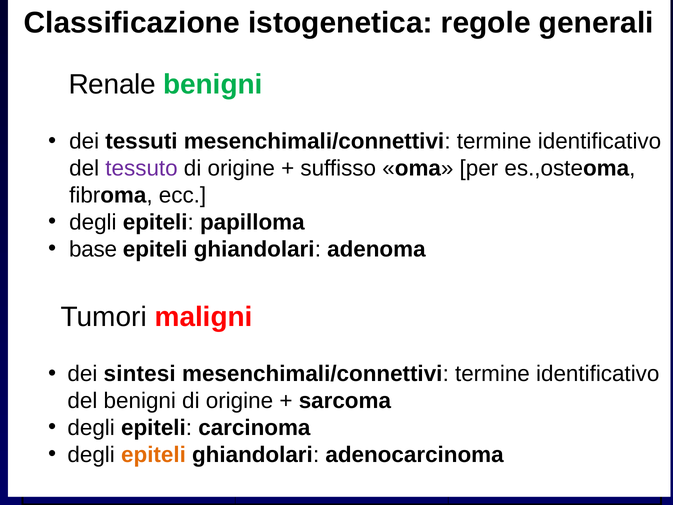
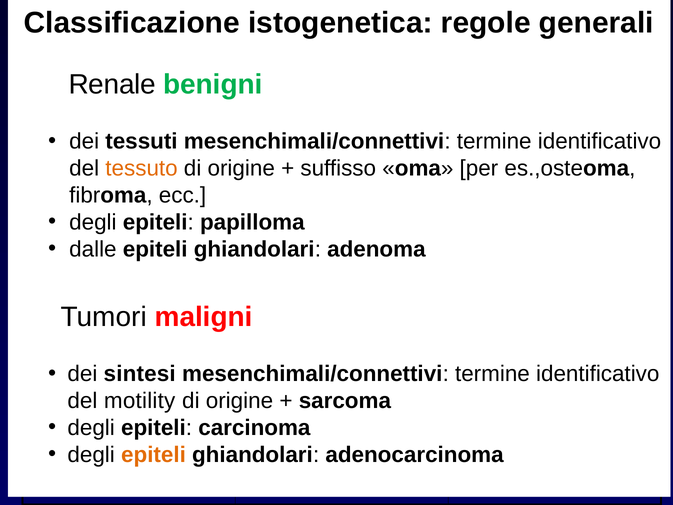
tessuto at (142, 168) colour: purple -> orange
base: base -> dalle
del benigni: benigni -> motility
